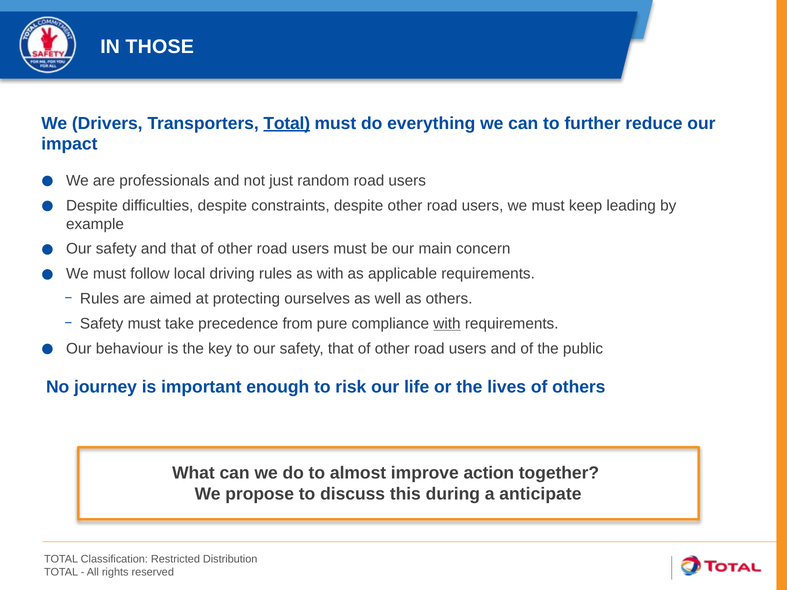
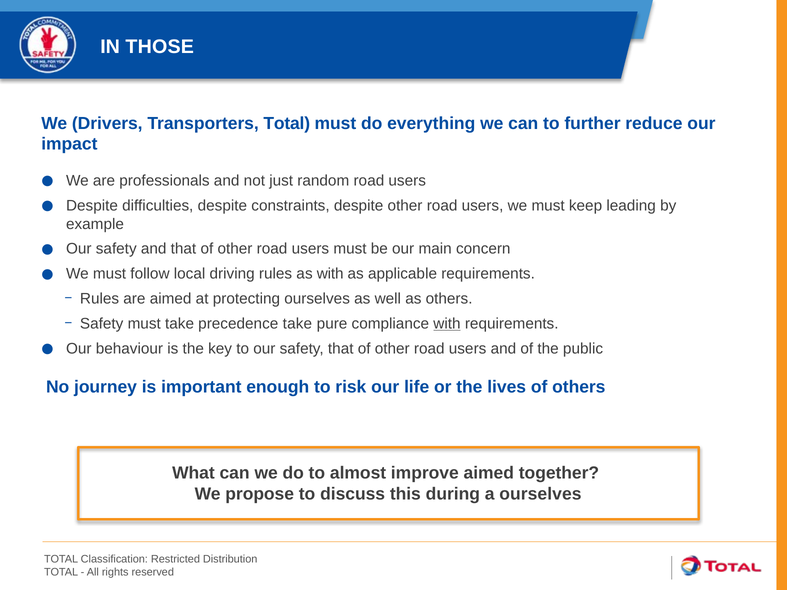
Total at (287, 123) underline: present -> none
precedence from: from -> take
improve action: action -> aimed
a anticipate: anticipate -> ourselves
